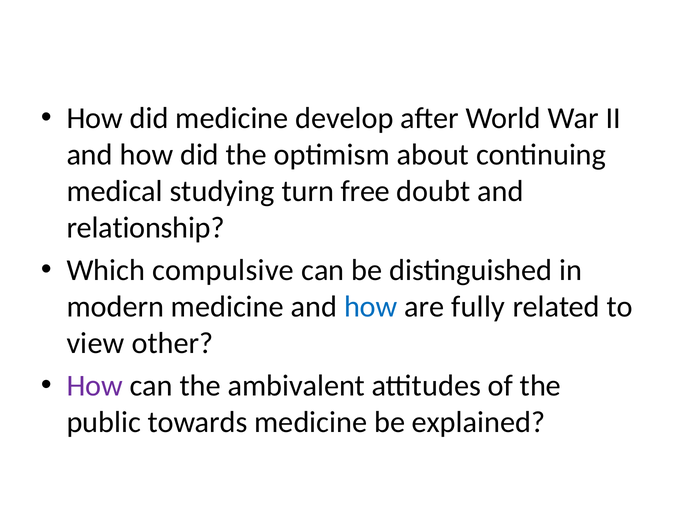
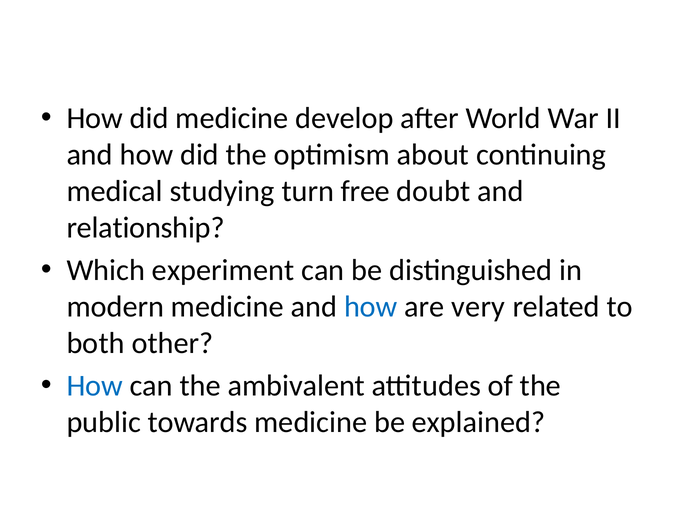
compulsive: compulsive -> experiment
fully: fully -> very
view: view -> both
How at (95, 385) colour: purple -> blue
